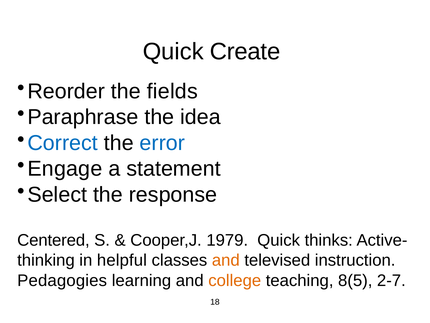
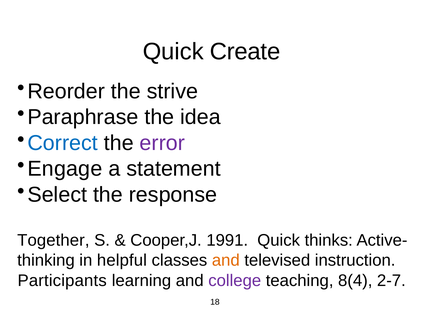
fields: fields -> strive
error colour: blue -> purple
Centered: Centered -> Together
1979: 1979 -> 1991
Pedagogies: Pedagogies -> Participants
college colour: orange -> purple
8(5: 8(5 -> 8(4
